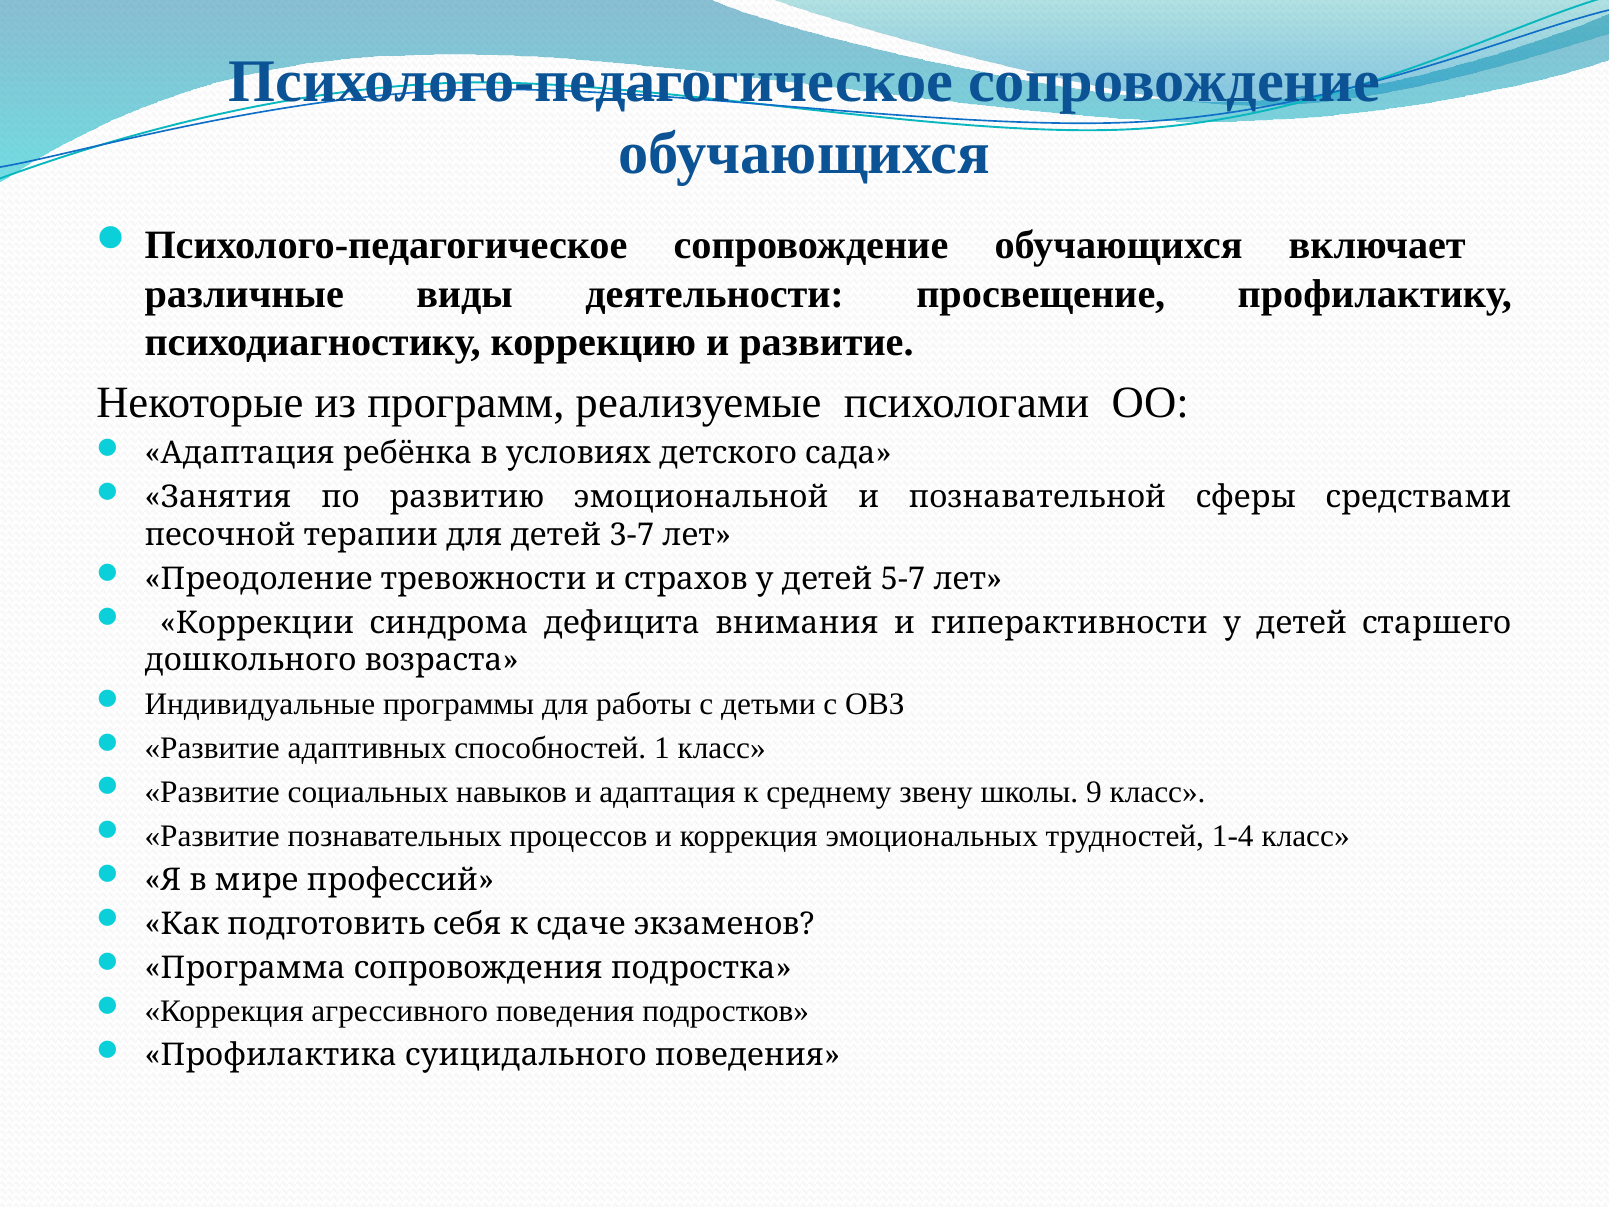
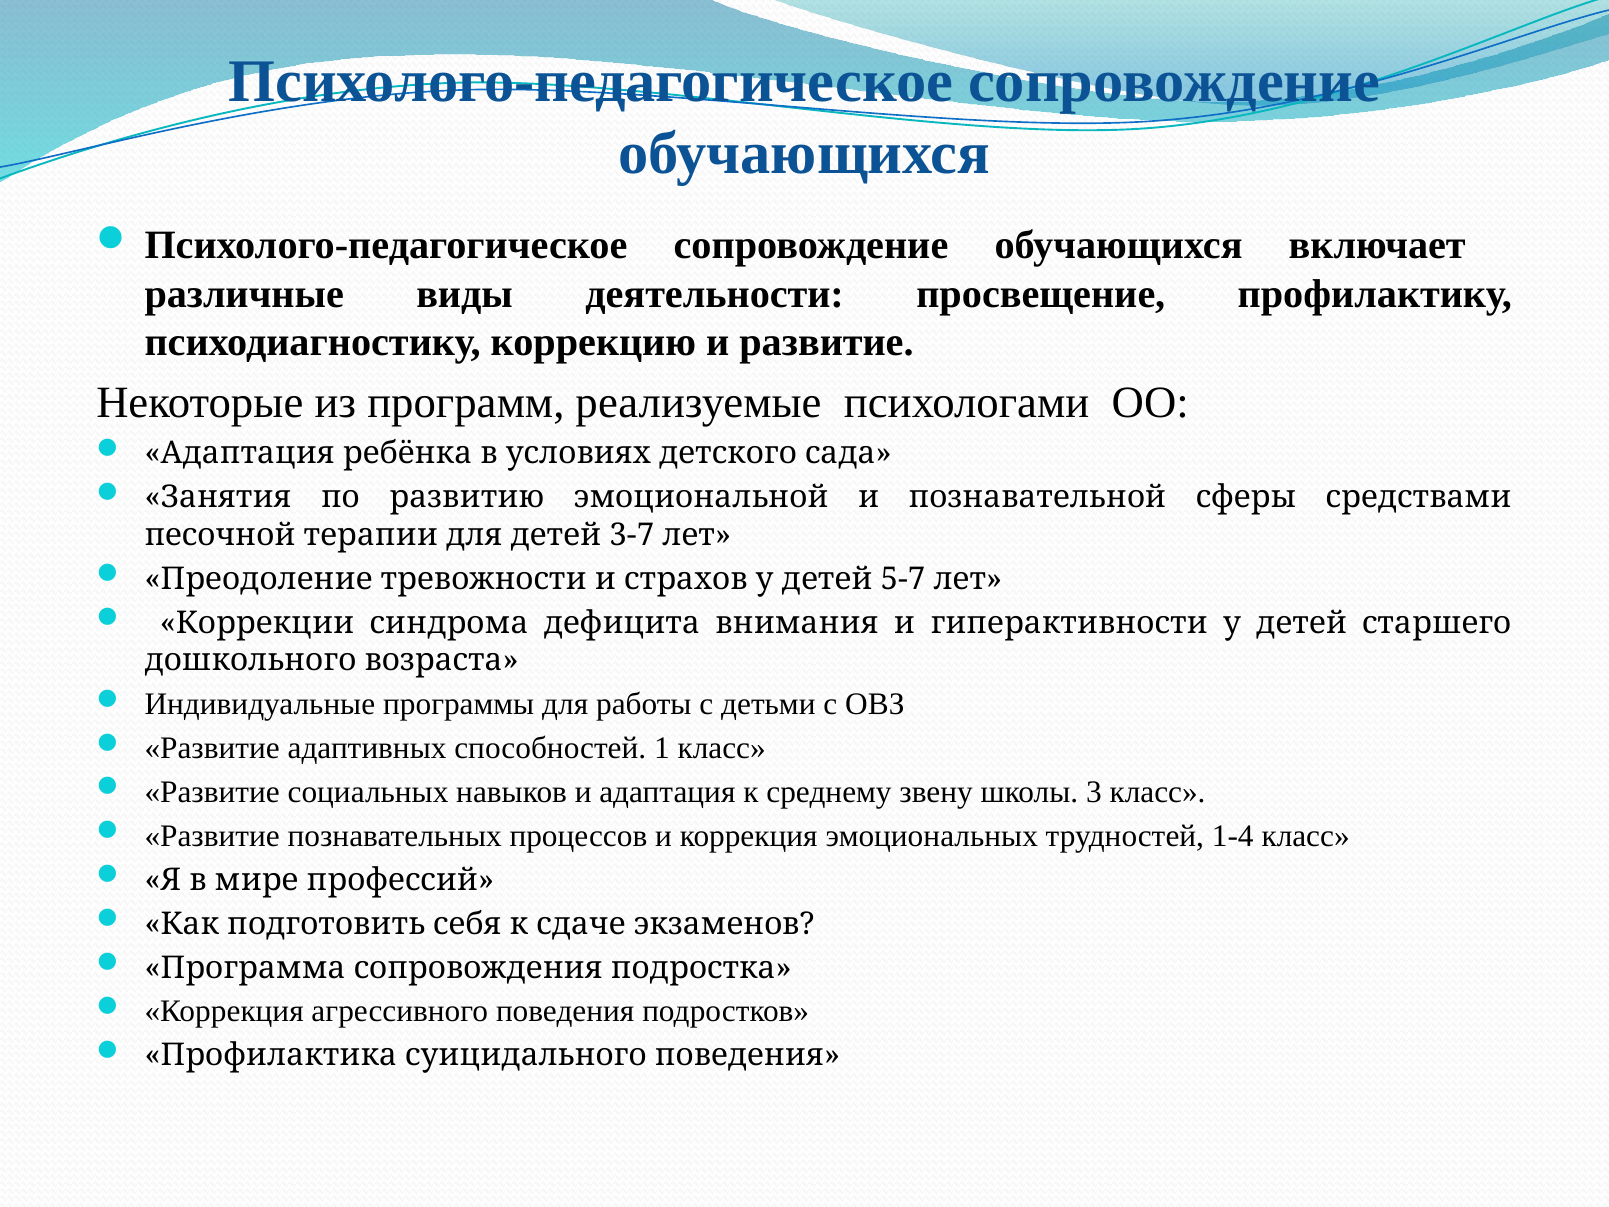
9: 9 -> 3
